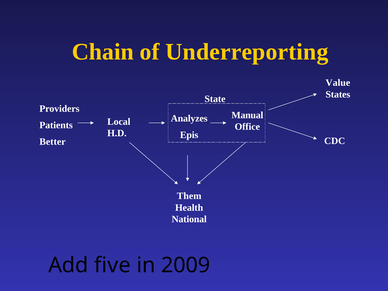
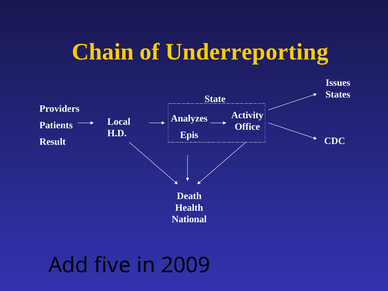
Value: Value -> Issues
Manual: Manual -> Activity
Better: Better -> Result
Them: Them -> Death
